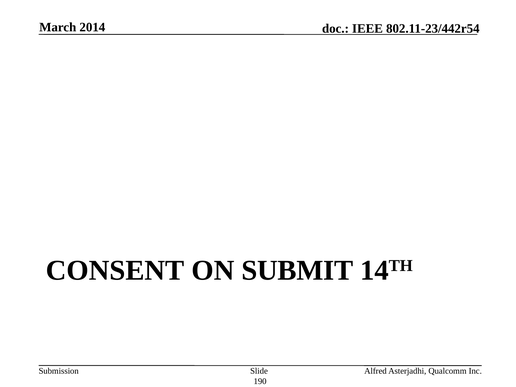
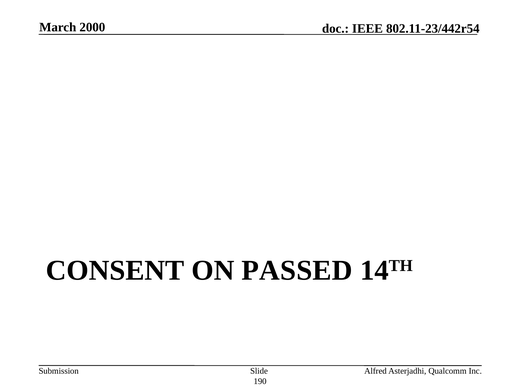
2014: 2014 -> 2000
SUBMIT: SUBMIT -> PASSED
